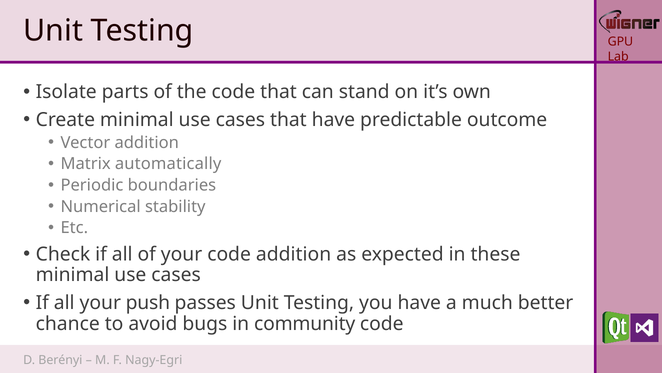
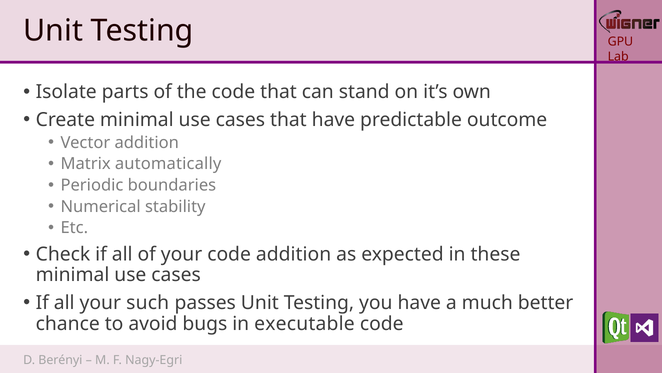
push: push -> such
community: community -> executable
